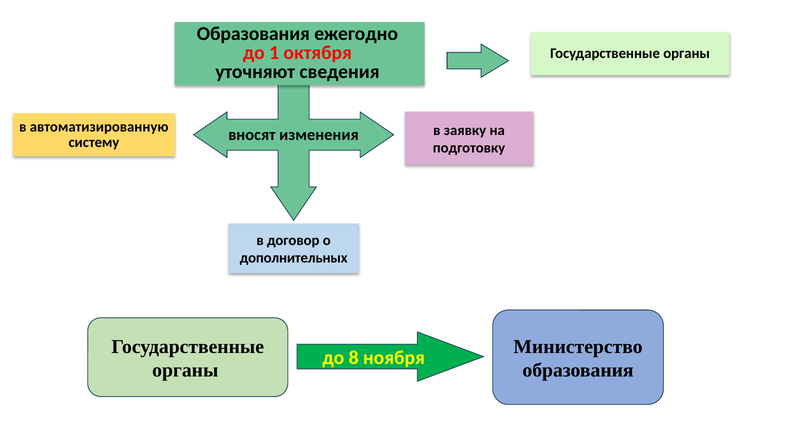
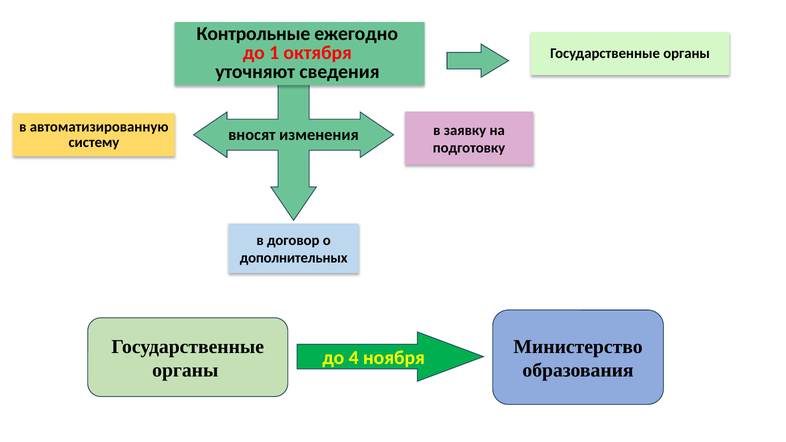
Образования at (253, 34): Образования -> Контрольные
8: 8 -> 4
